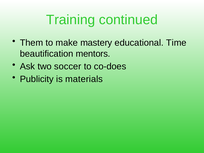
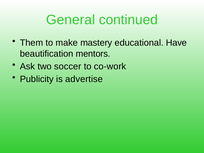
Training: Training -> General
Time: Time -> Have
co-does: co-does -> co-work
materials: materials -> advertise
